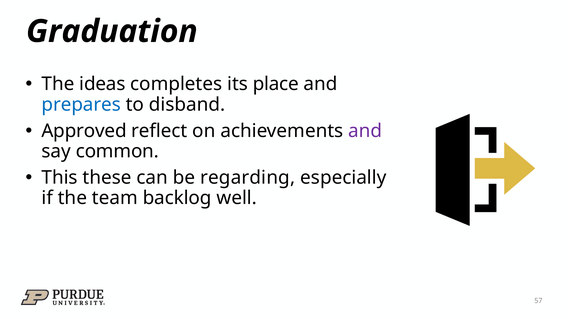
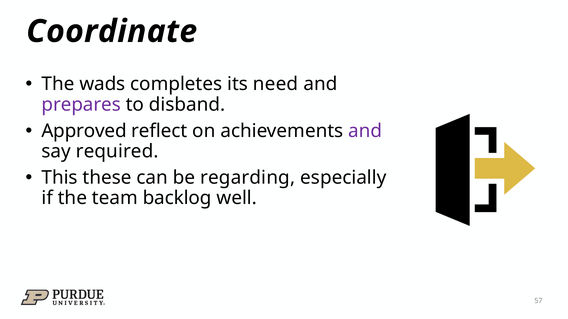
Graduation: Graduation -> Coordinate
ideas: ideas -> wads
place: place -> need
prepares colour: blue -> purple
common: common -> required
